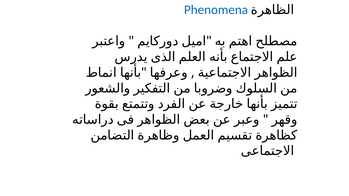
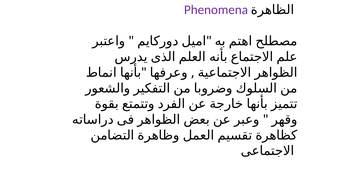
Phenomena colour: blue -> purple
